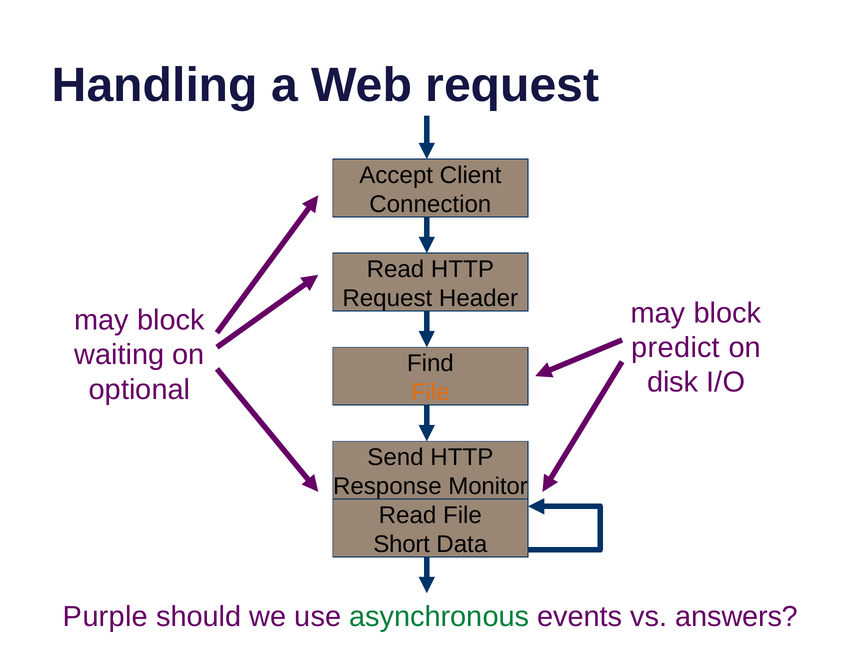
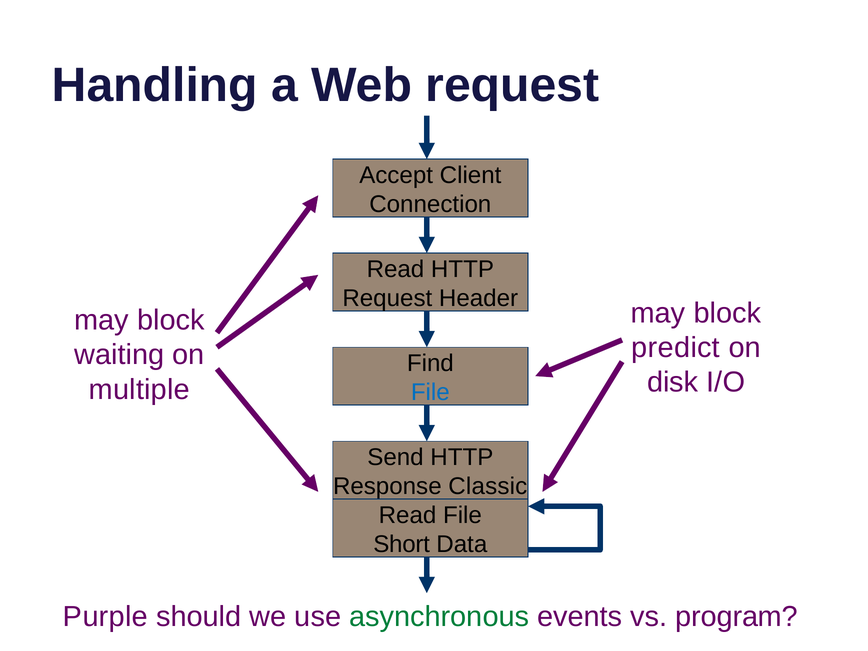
optional: optional -> multiple
File at (430, 392) colour: orange -> blue
Monitor: Monitor -> Classic
answers: answers -> program
